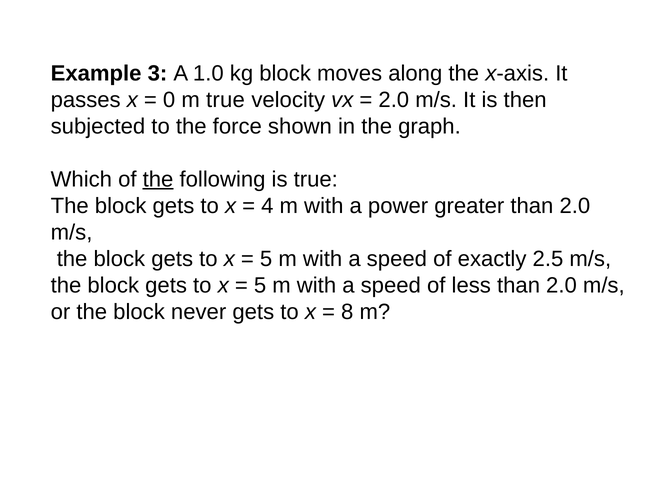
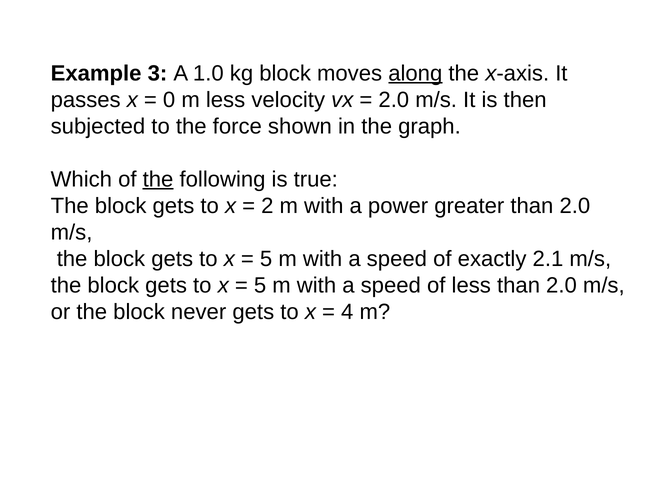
along underline: none -> present
m true: true -> less
4: 4 -> 2
2.5: 2.5 -> 2.1
8: 8 -> 4
